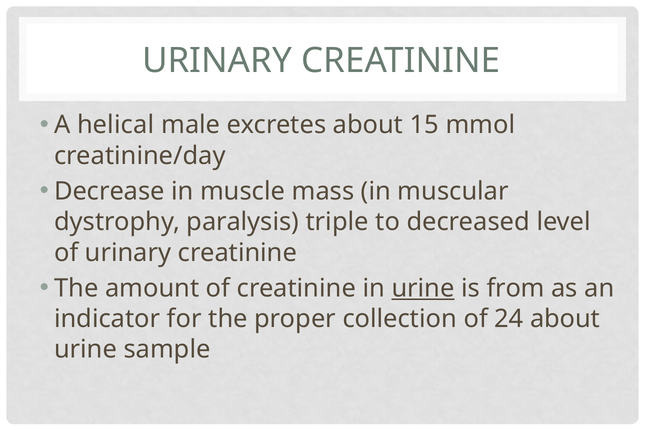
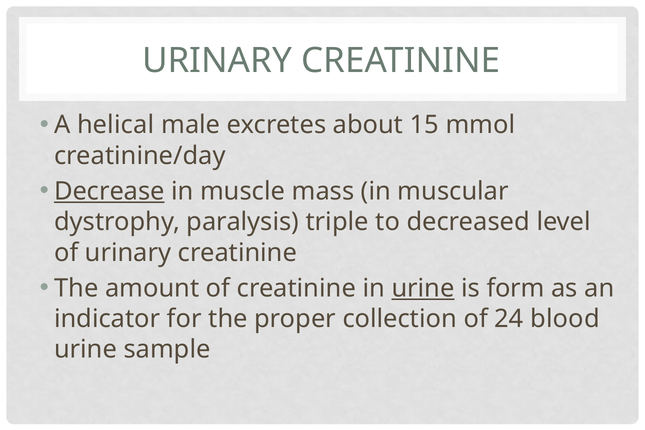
Decrease underline: none -> present
from: from -> form
24 about: about -> blood
